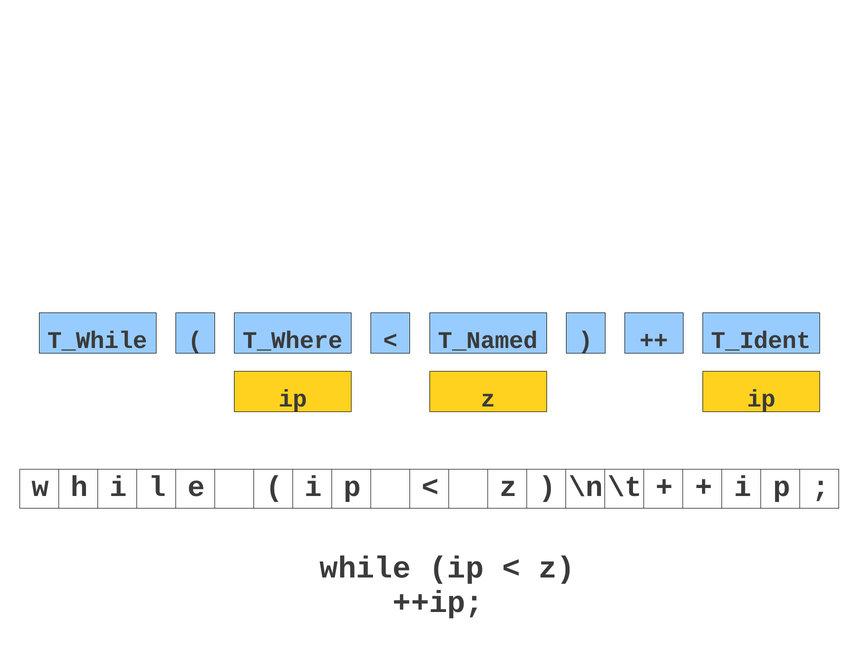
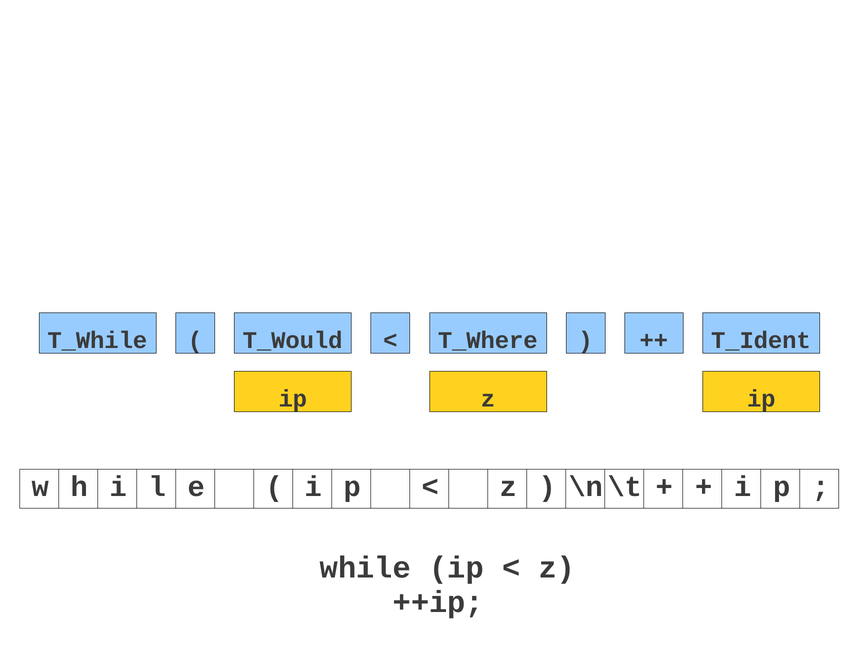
T_Where: T_Where -> T_Would
T_Named: T_Named -> T_Where
